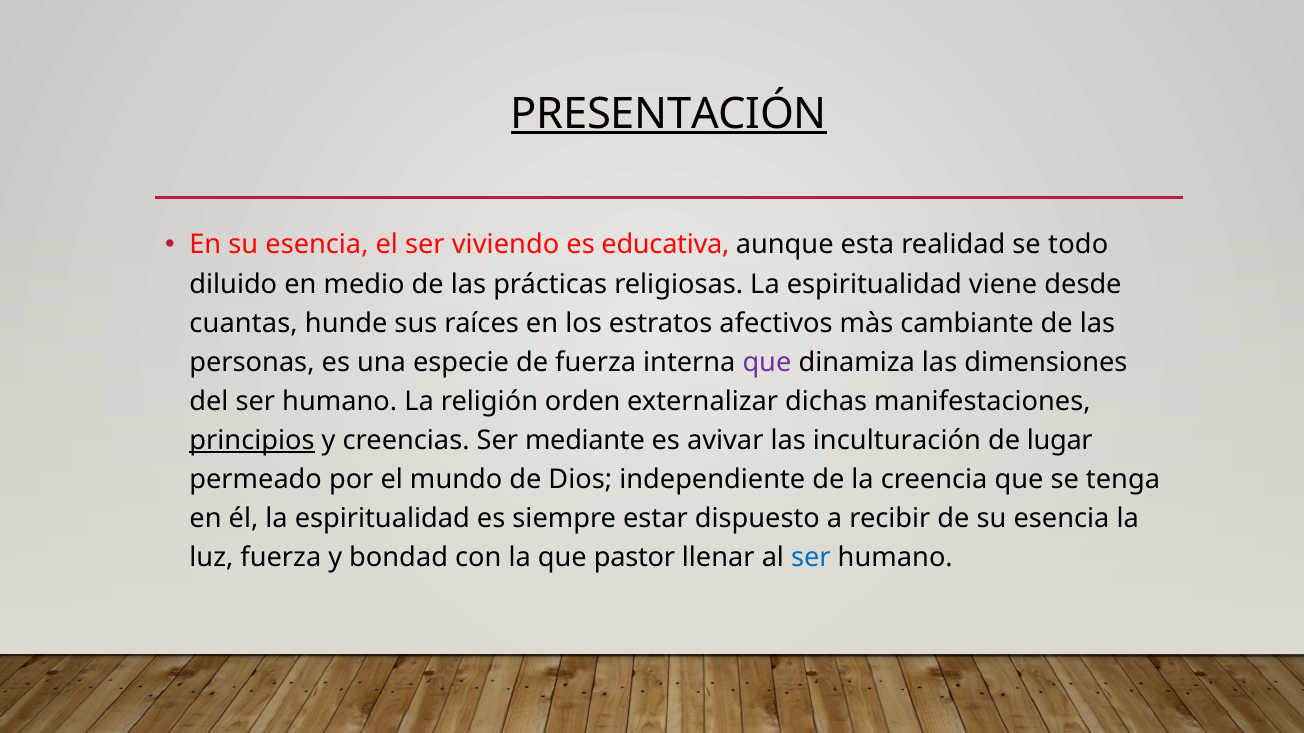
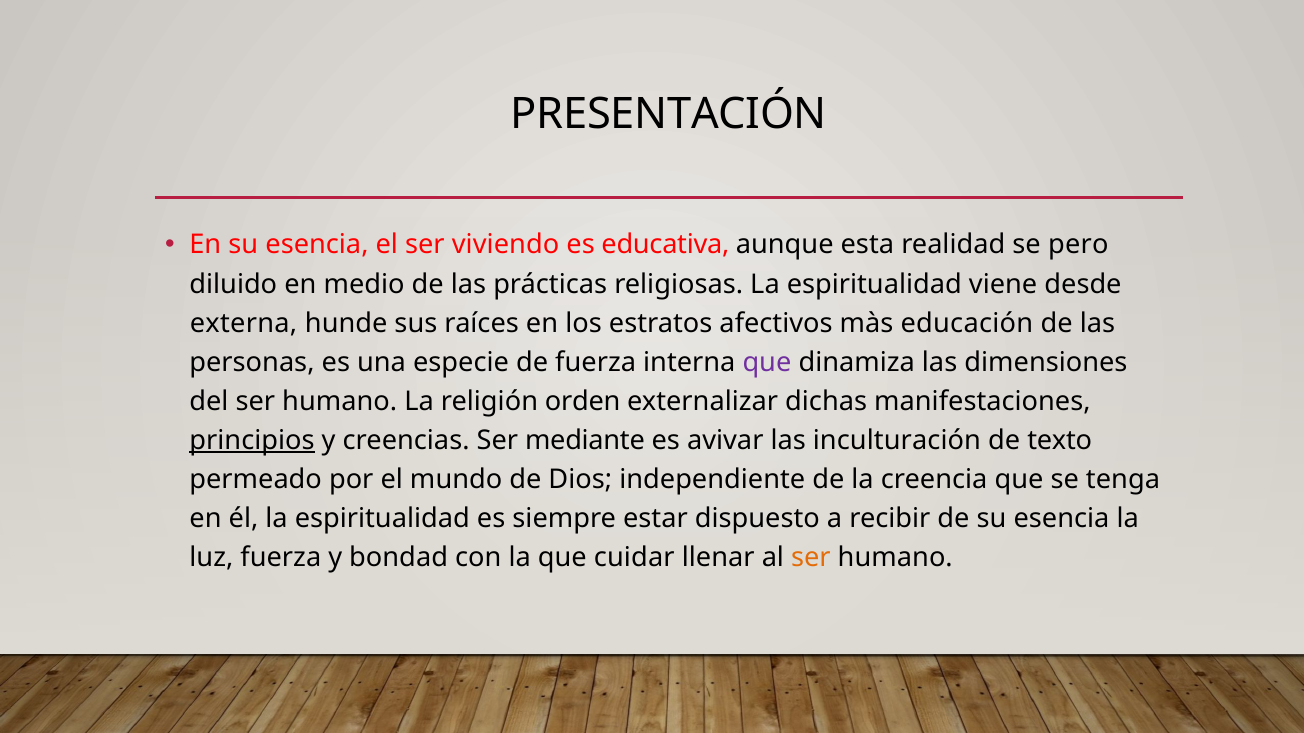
PRESENTACIÓN underline: present -> none
todo: todo -> pero
cuantas: cuantas -> externa
cambiante: cambiante -> educación
lugar: lugar -> texto
pastor: pastor -> cuidar
ser at (811, 558) colour: blue -> orange
